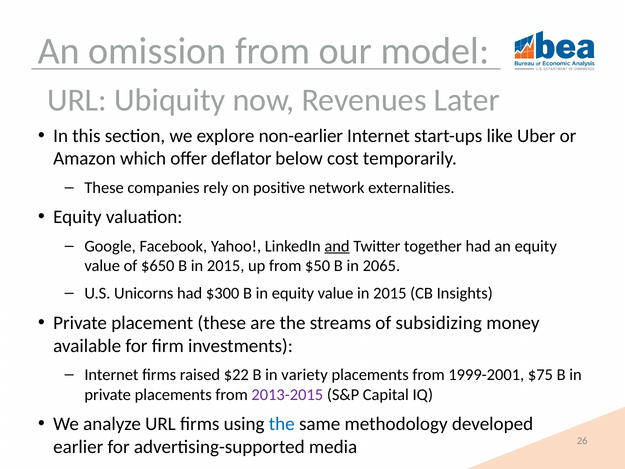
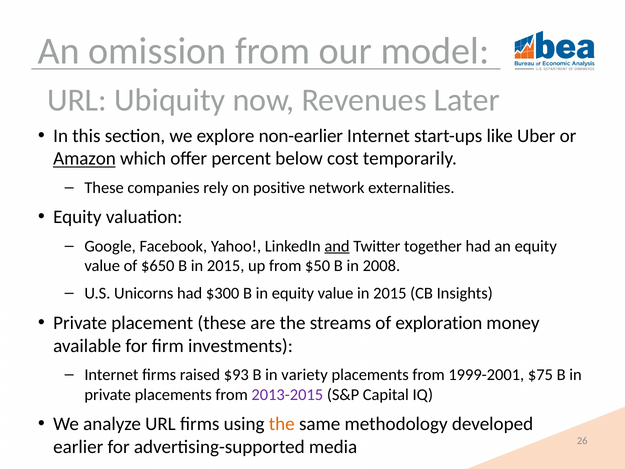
Amazon underline: none -> present
deflator: deflator -> percent
2065: 2065 -> 2008
subsidizing: subsidizing -> exploration
$22: $22 -> $93
the at (282, 424) colour: blue -> orange
